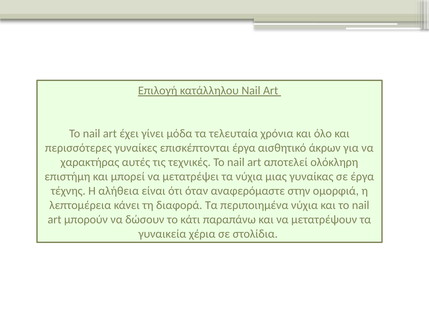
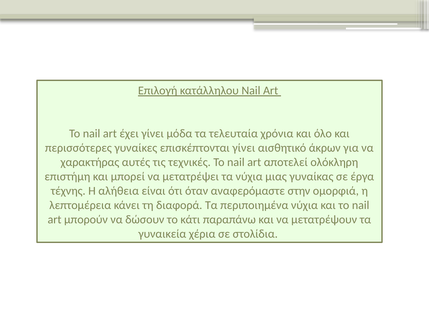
επισκέπτονται έργα: έργα -> γίνει
